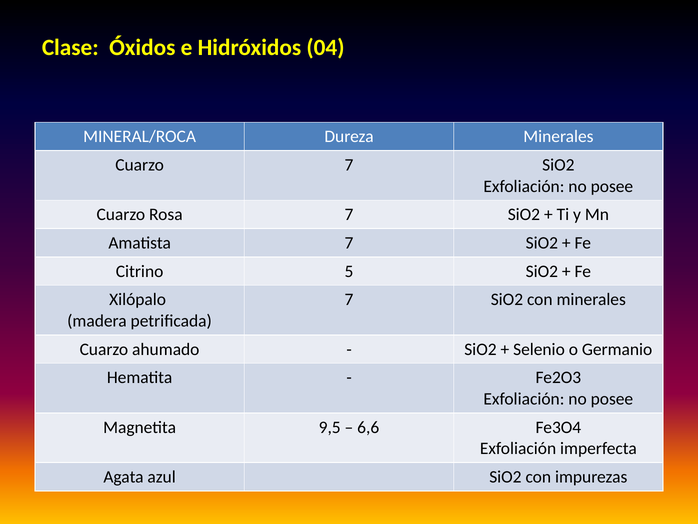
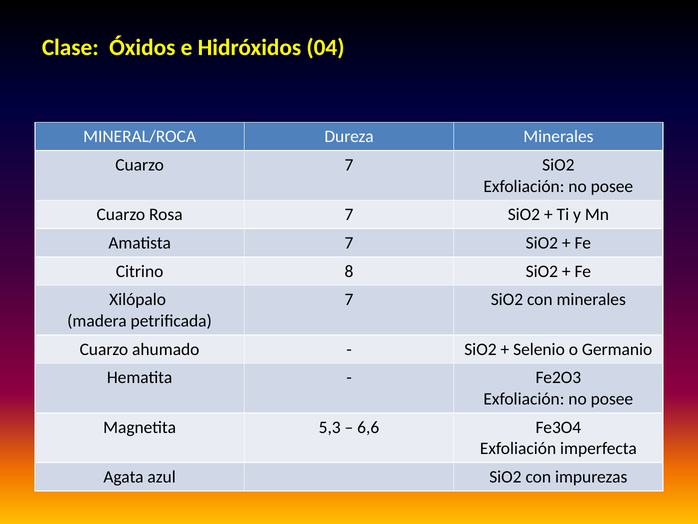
5: 5 -> 8
9,5: 9,5 -> 5,3
